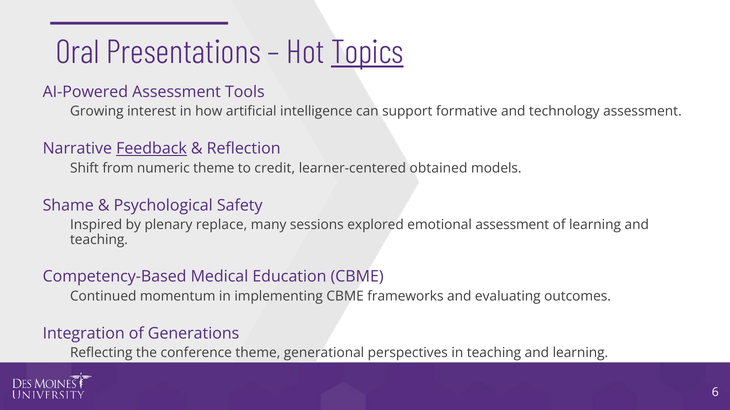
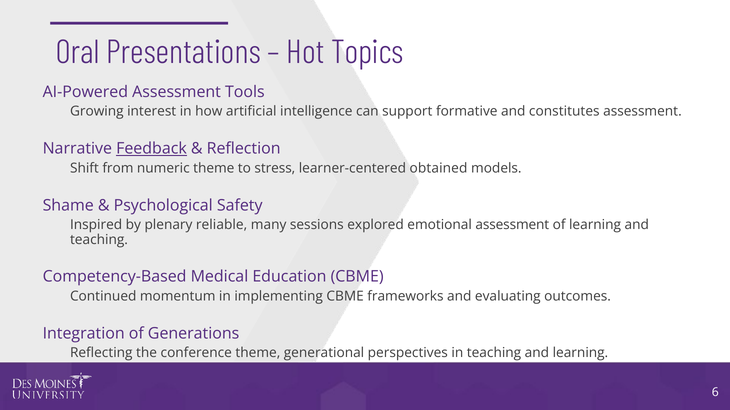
Topics underline: present -> none
technology: technology -> constitutes
credit: credit -> stress
replace: replace -> reliable
